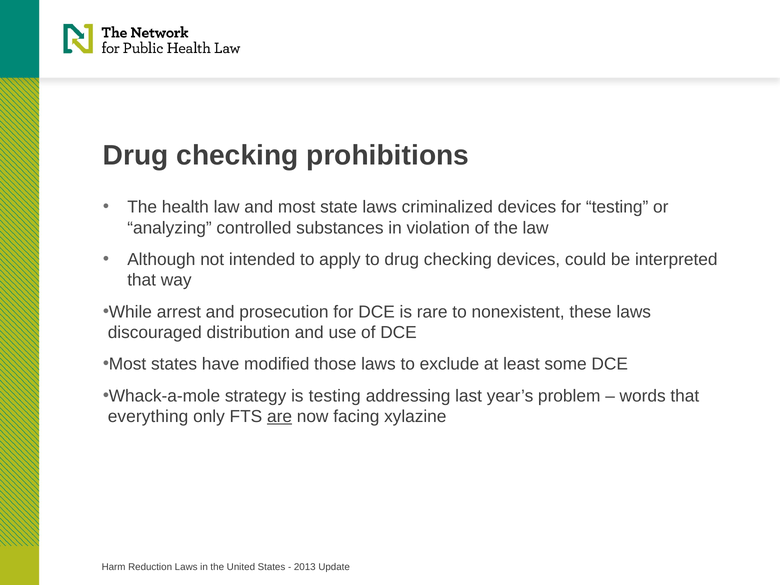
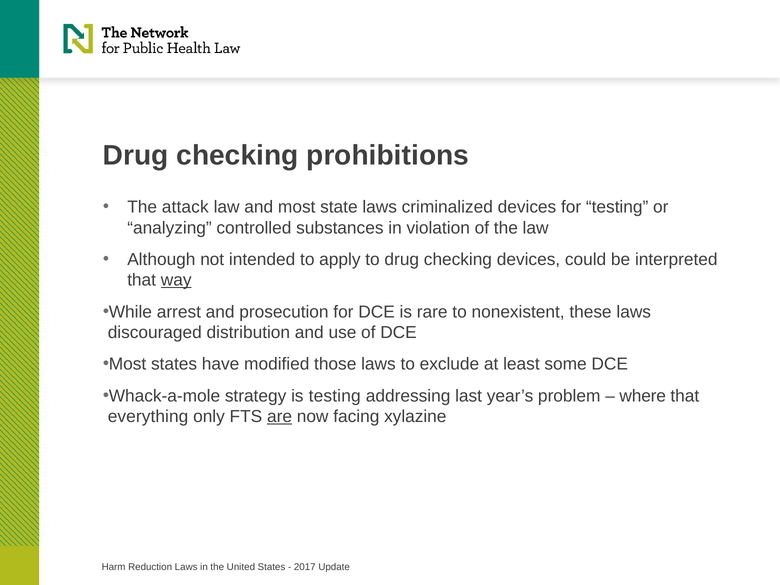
health: health -> attack
way underline: none -> present
words: words -> where
2013: 2013 -> 2017
